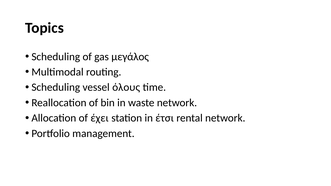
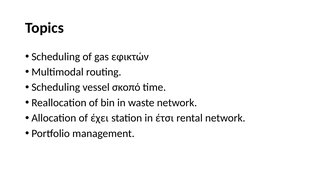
μεγάλος: μεγάλος -> εφικτών
όλους: όλους -> σκοπό
